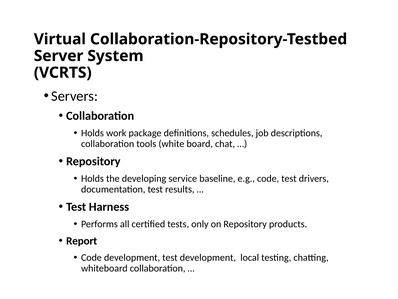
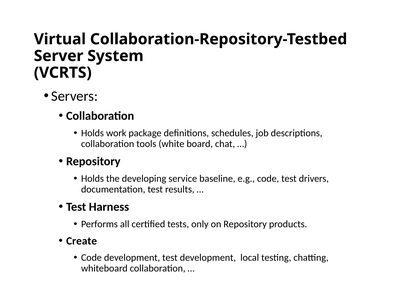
Report: Report -> Create
